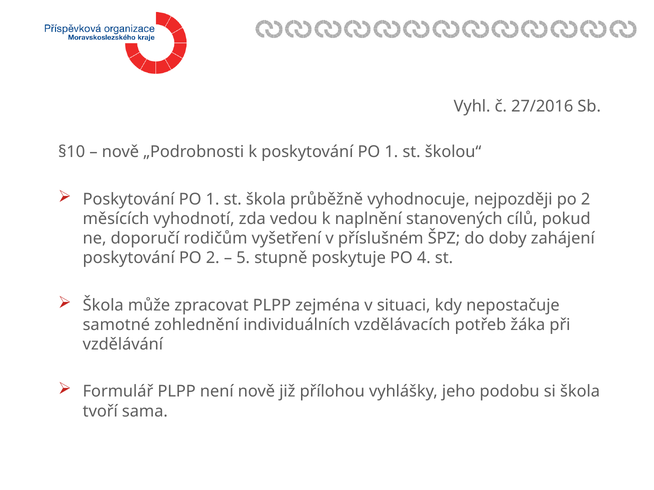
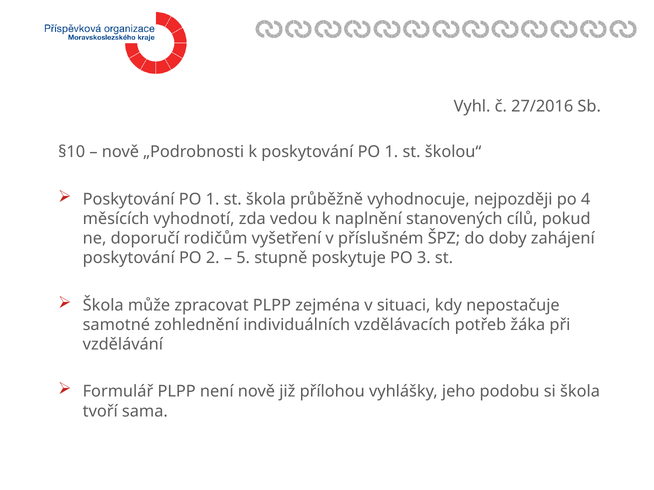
nejpozději po 2: 2 -> 4
4: 4 -> 3
